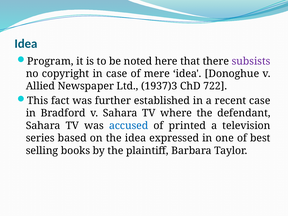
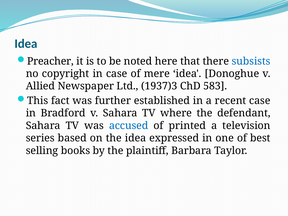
Program: Program -> Preacher
subsists colour: purple -> blue
722: 722 -> 583
